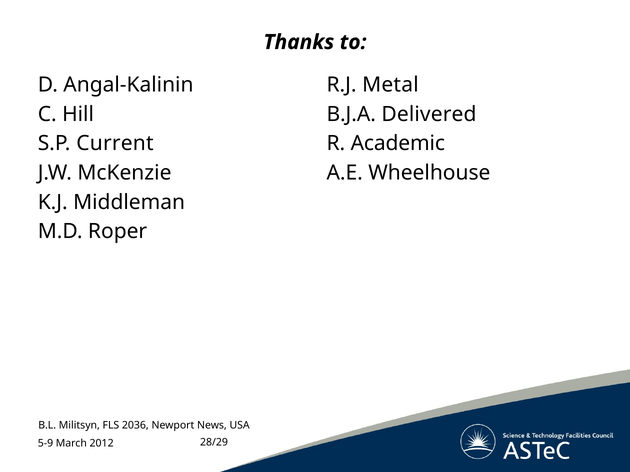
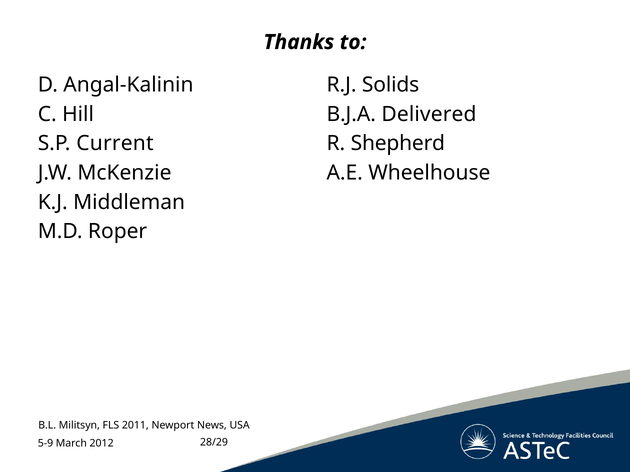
Metal: Metal -> Solids
Academic: Academic -> Shepherd
2036: 2036 -> 2011
